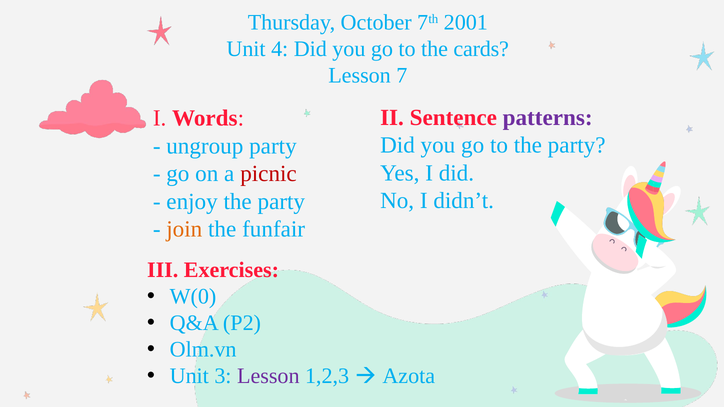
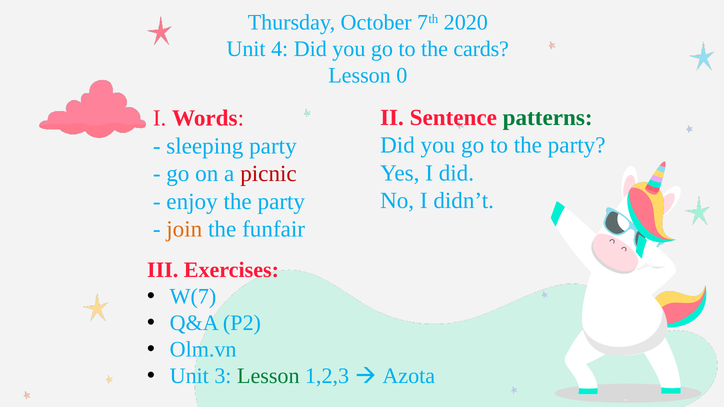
2001: 2001 -> 2020
7: 7 -> 0
patterns colour: purple -> green
ungroup: ungroup -> sleeping
W(0: W(0 -> W(7
Lesson at (268, 376) colour: purple -> green
